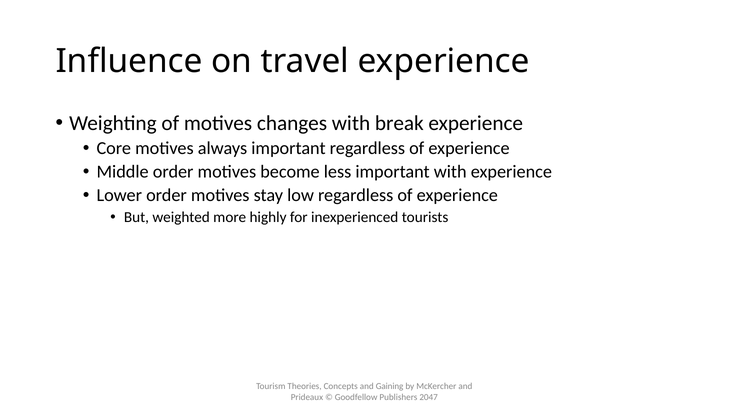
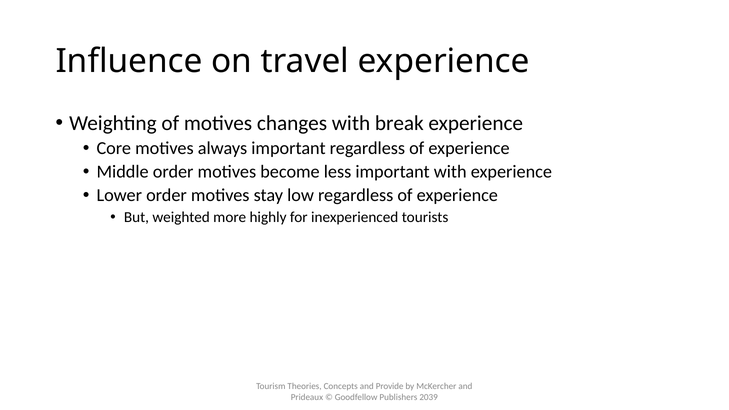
Gaining: Gaining -> Provide
2047: 2047 -> 2039
